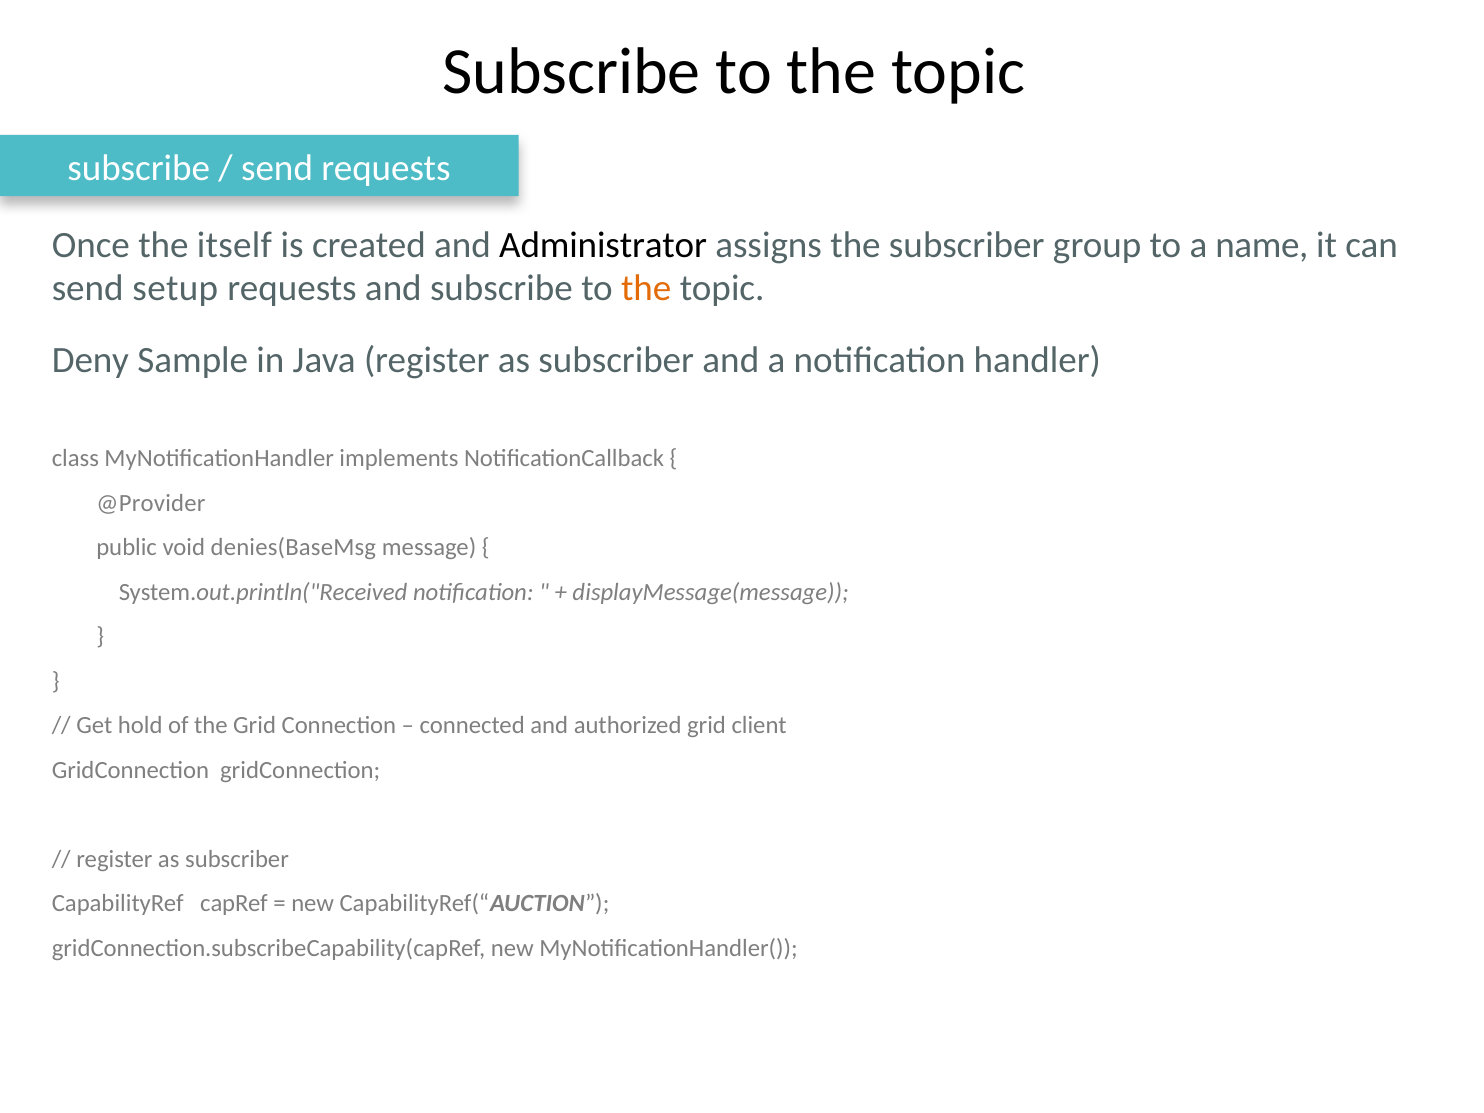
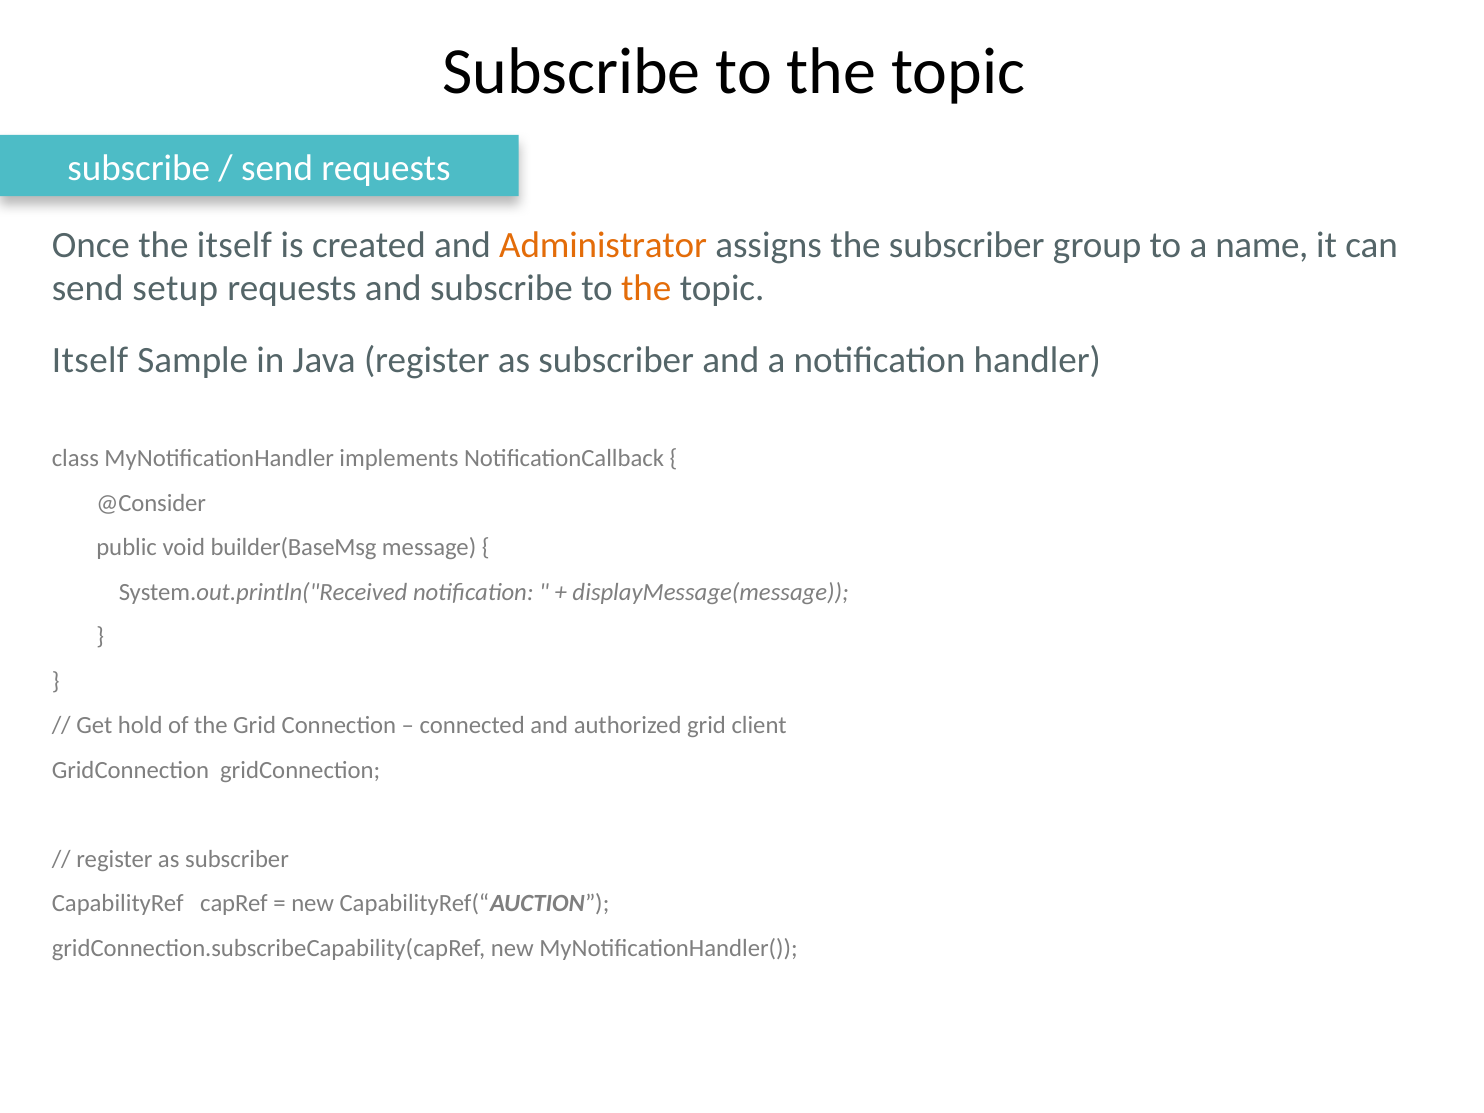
Administrator colour: black -> orange
Deny at (90, 360): Deny -> Itself
@Provider: @Provider -> @Consider
denies(BaseMsg: denies(BaseMsg -> builder(BaseMsg
